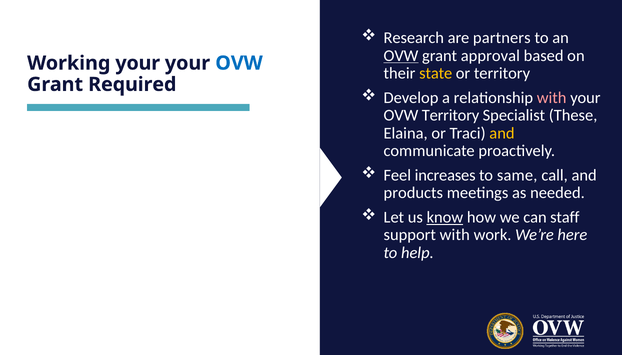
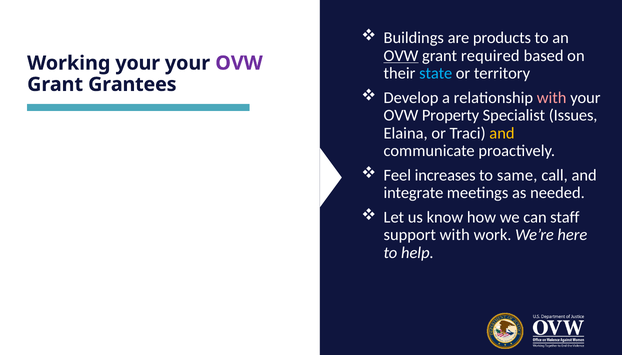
Research: Research -> Buildings
partners: partners -> products
approval: approval -> required
OVW at (239, 63) colour: blue -> purple
state colour: yellow -> light blue
Required: Required -> Grantees
OVW Territory: Territory -> Property
These: These -> Issues
products: products -> integrate
know underline: present -> none
